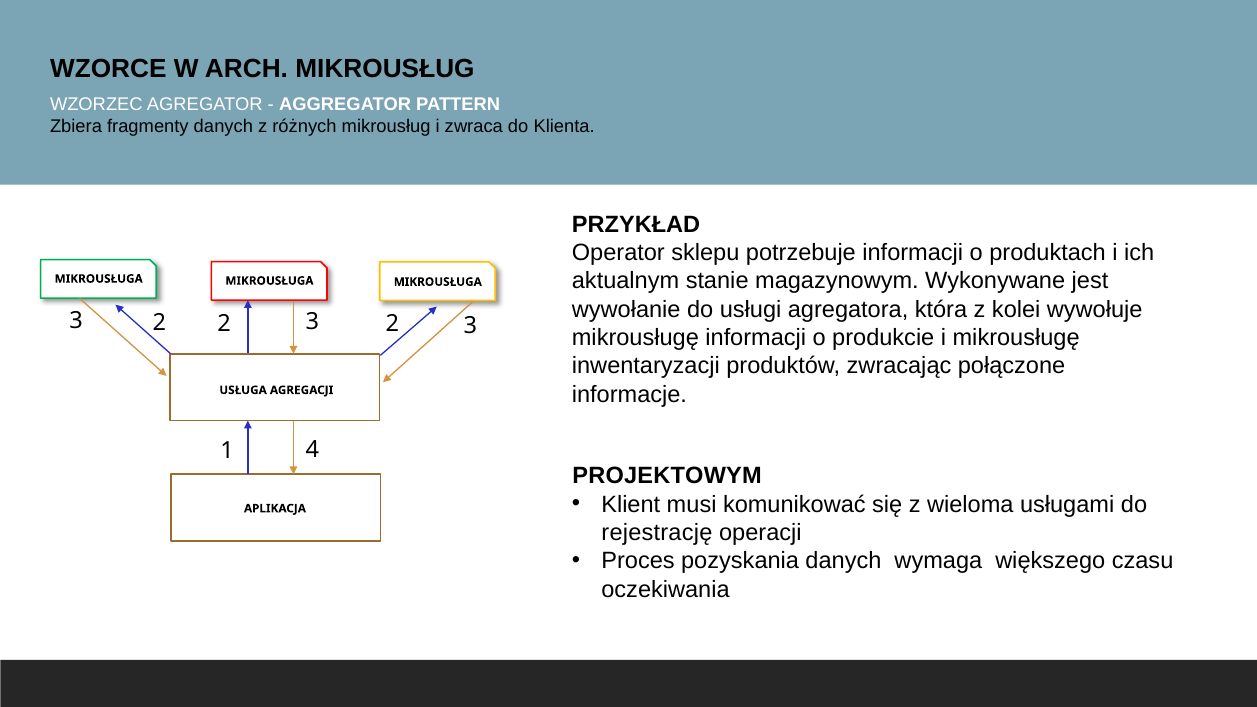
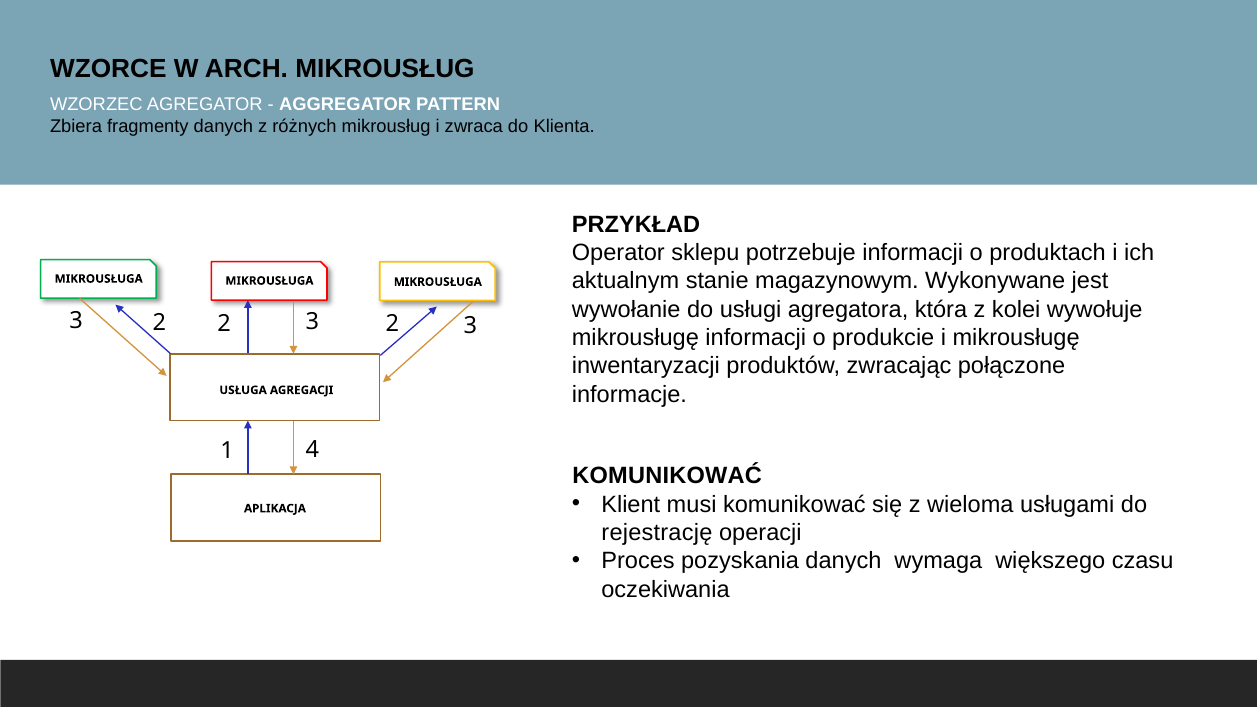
PROJEKTOWYM at (667, 476): PROJEKTOWYM -> KOMUNIKOWAĆ
